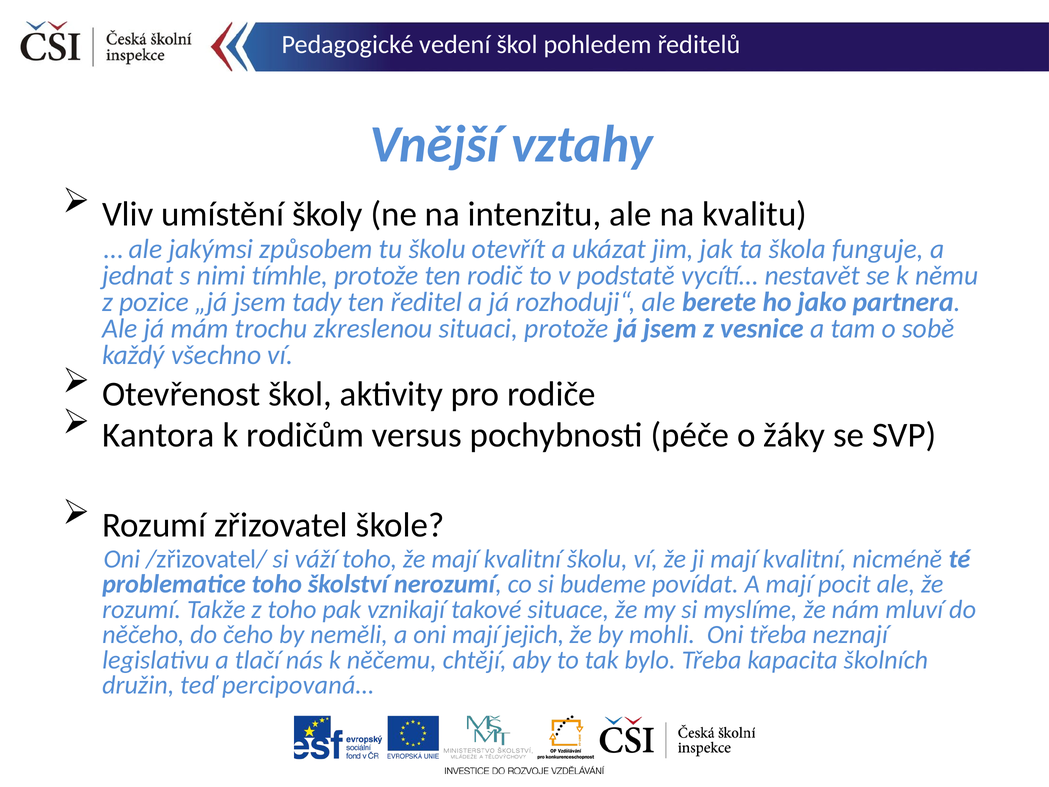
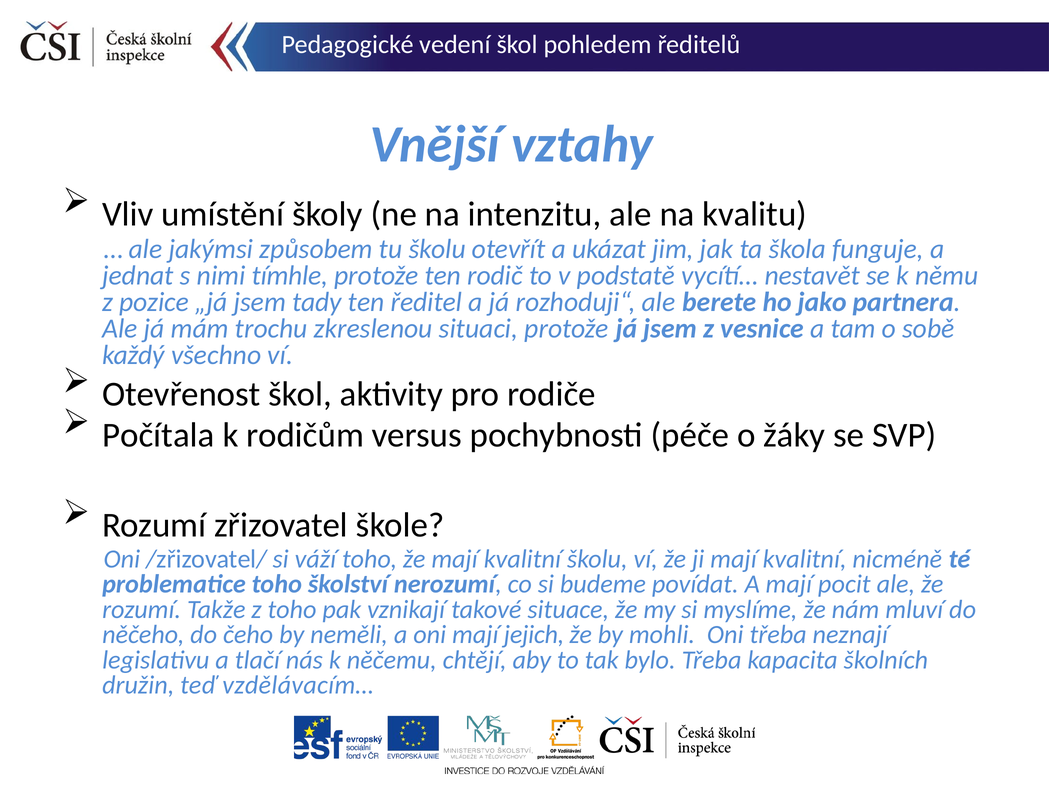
Kantora: Kantora -> Počítala
percipovaná…: percipovaná… -> vzdělávacím…
